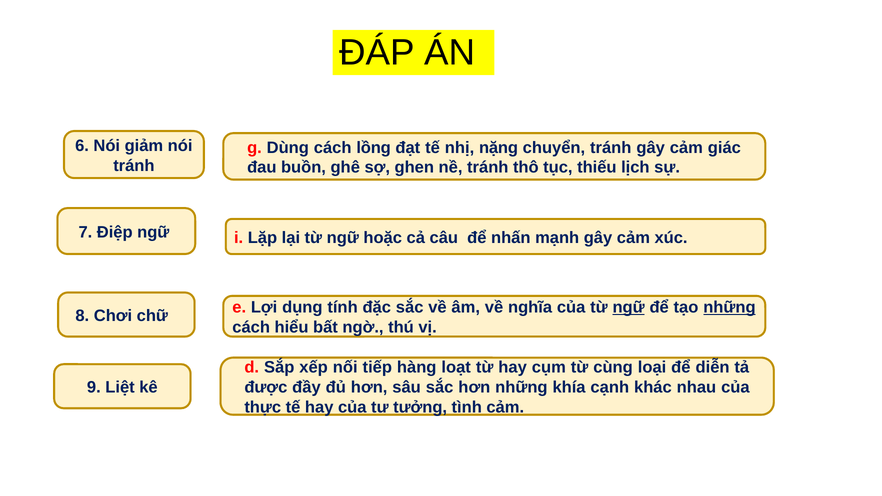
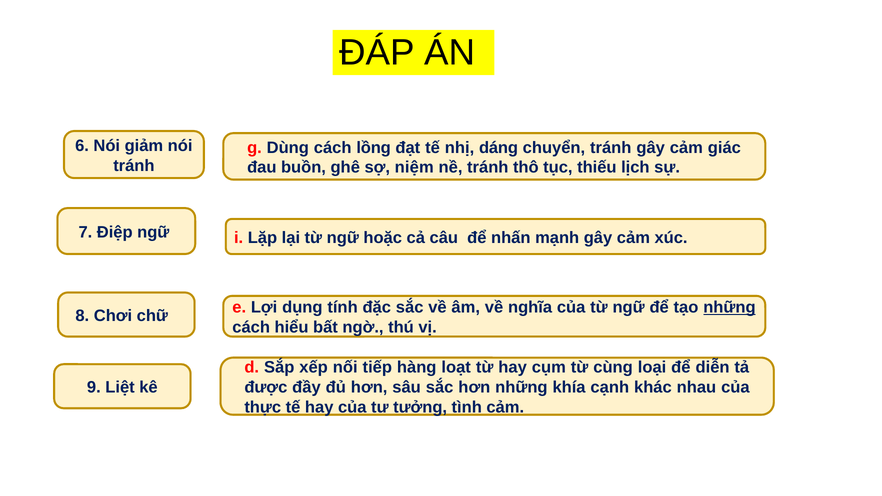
nặng: nặng -> dáng
ghen: ghen -> niệm
ngữ at (629, 308) underline: present -> none
